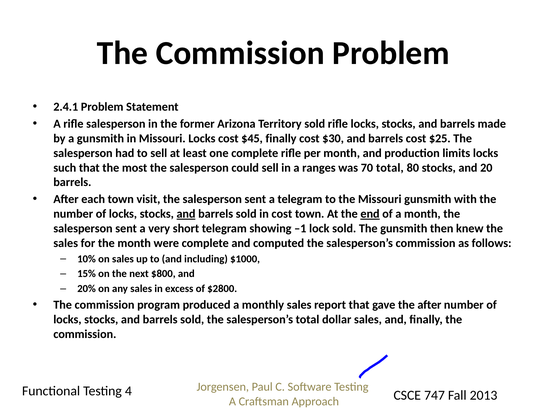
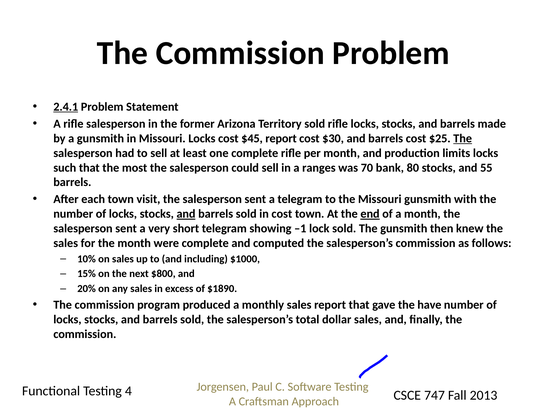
2.4.1 underline: none -> present
$45 finally: finally -> report
The at (463, 138) underline: none -> present
70 total: total -> bank
20: 20 -> 55
$2800: $2800 -> $1890
the after: after -> have
